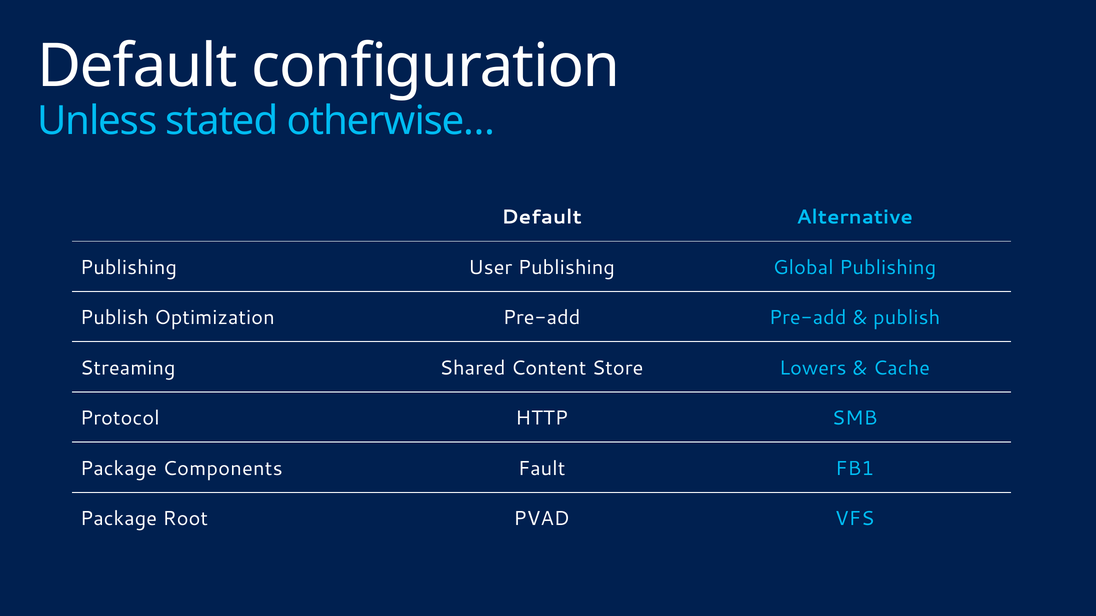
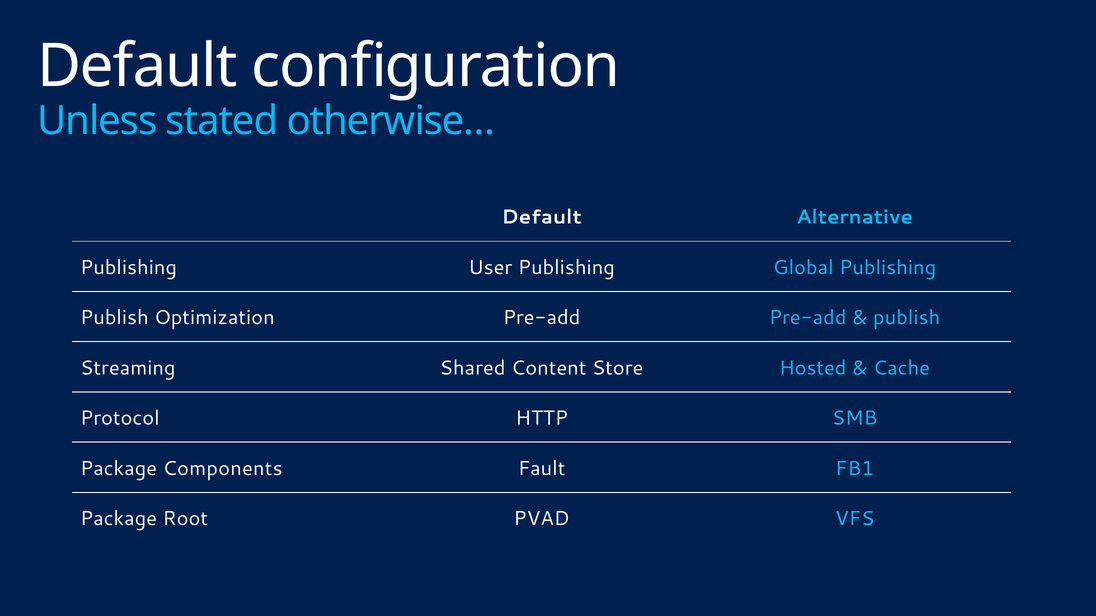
Lowers: Lowers -> Hosted
